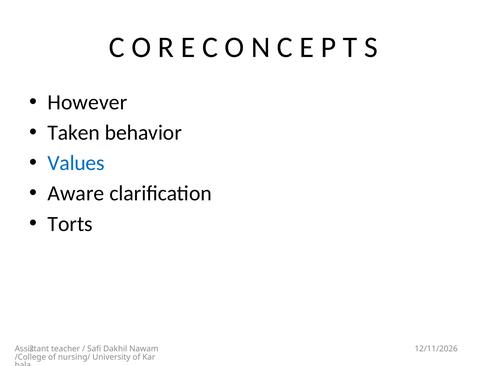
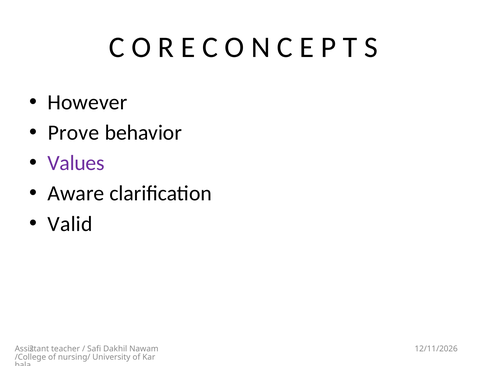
Taken: Taken -> Prove
Values colour: blue -> purple
Torts: Torts -> Valid
